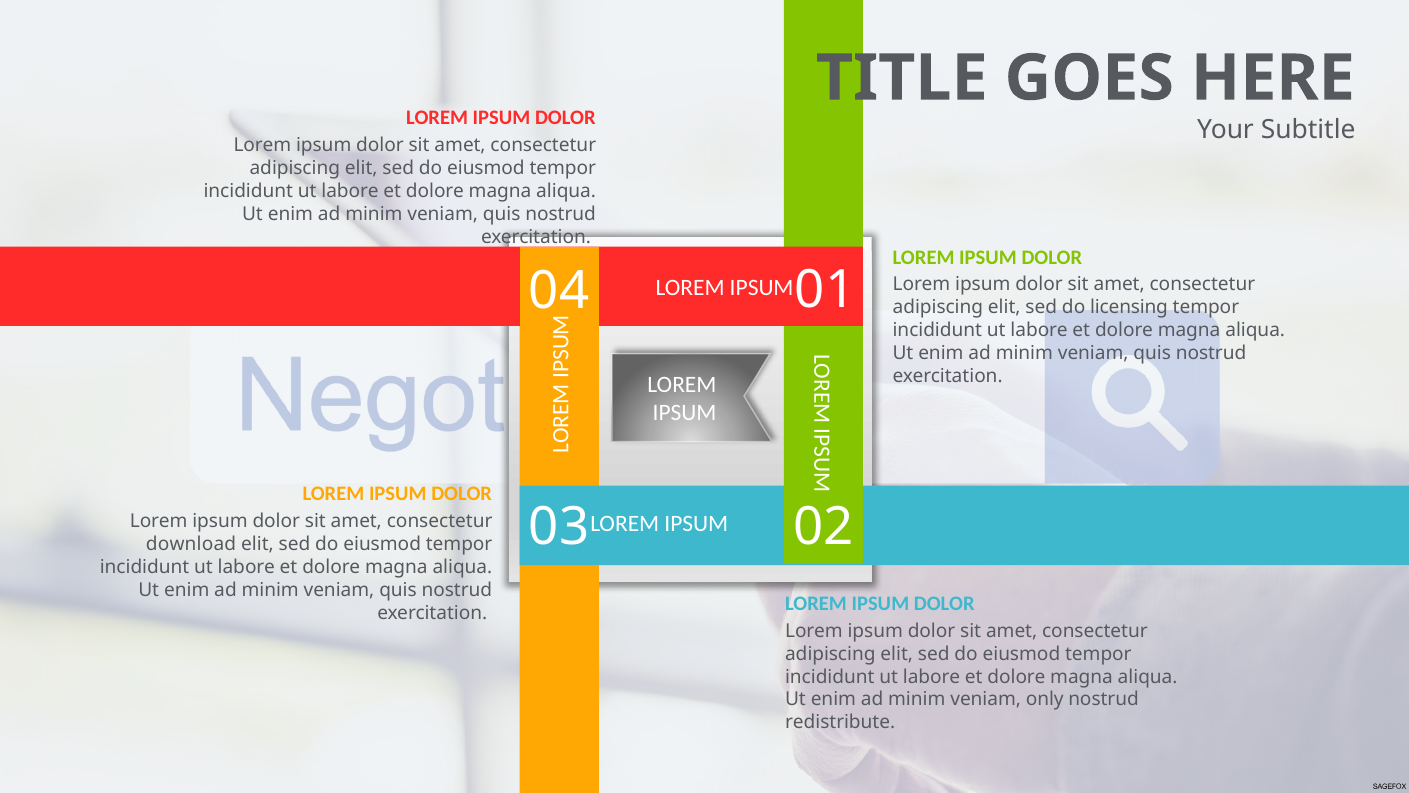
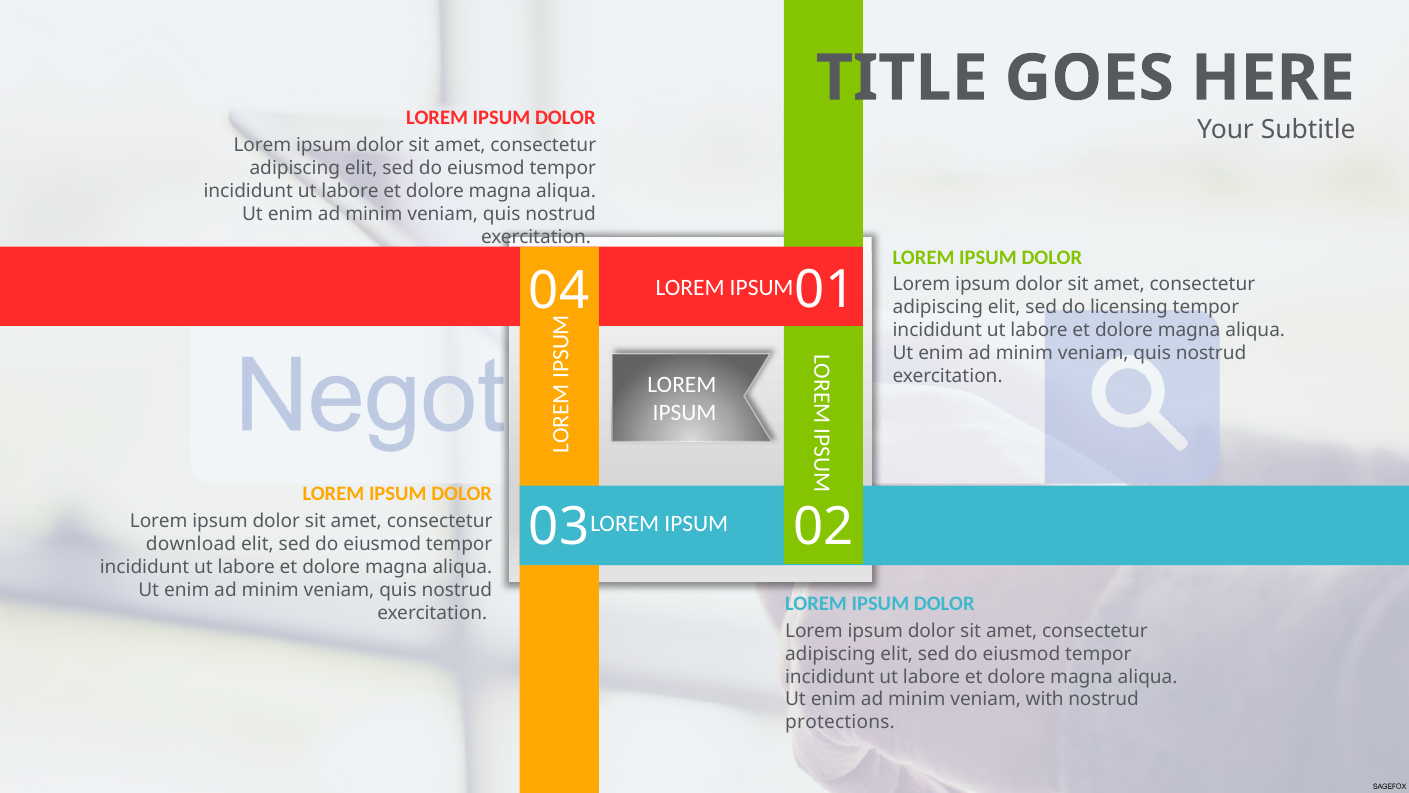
only: only -> with
redistribute: redistribute -> protections
